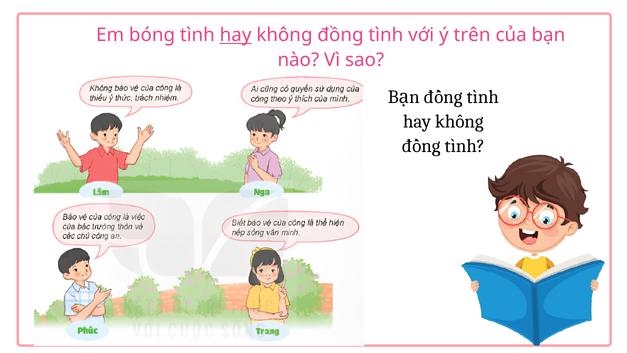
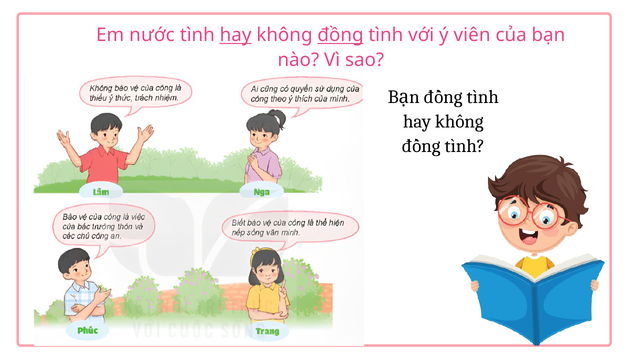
bóng: bóng -> nước
đồng underline: none -> present
trên: trên -> viên
